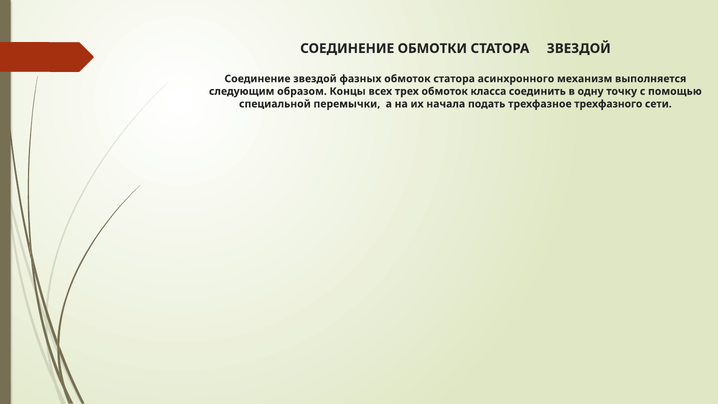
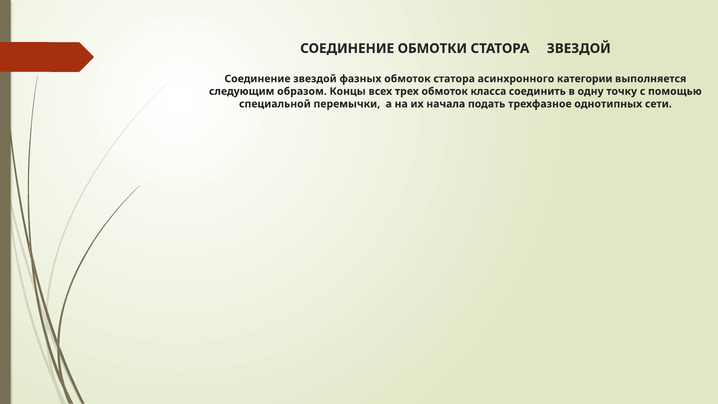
механизм: механизм -> категории
трехфазного: трехфазного -> однотипных
